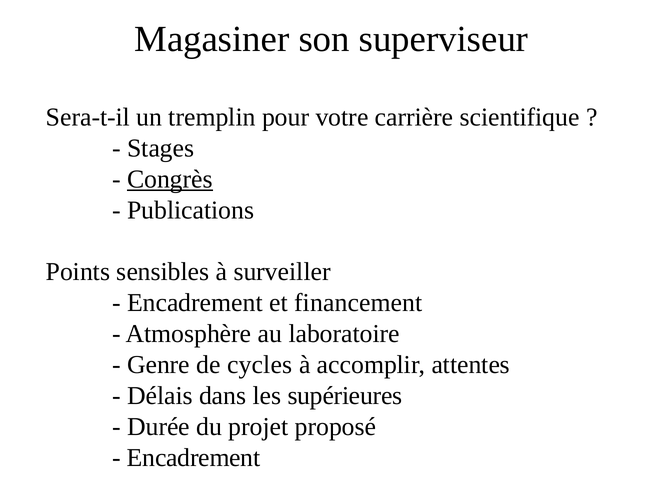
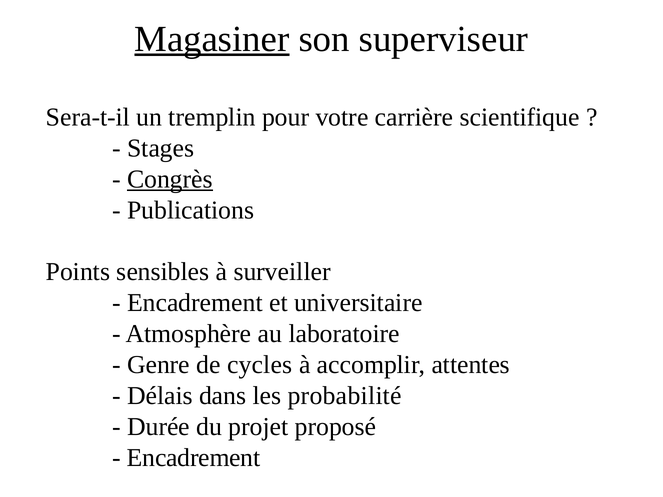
Magasiner underline: none -> present
financement: financement -> universitaire
supérieures: supérieures -> probabilité
